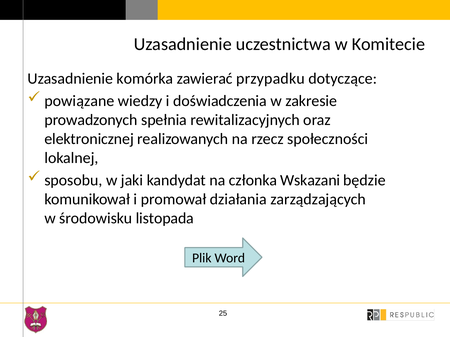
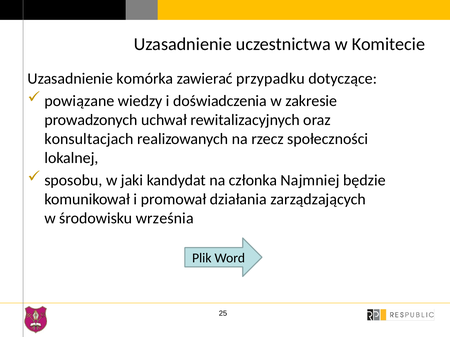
spełnia: spełnia -> uchwał
elektronicznej: elektronicznej -> konsultacjach
Wskazani: Wskazani -> Najmniej
listopada: listopada -> września
